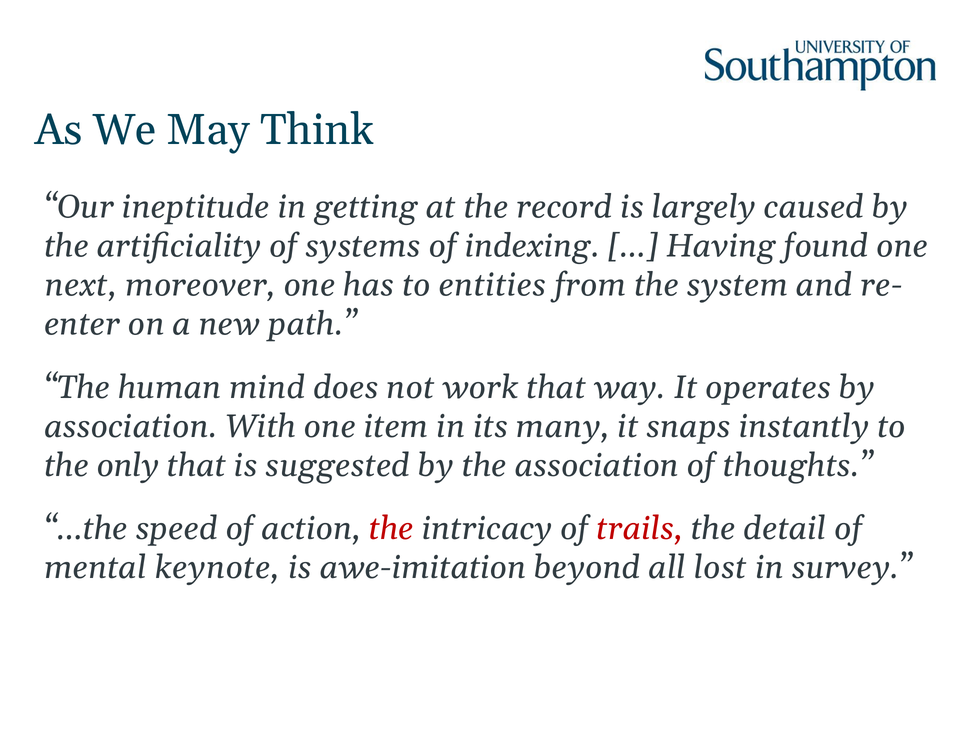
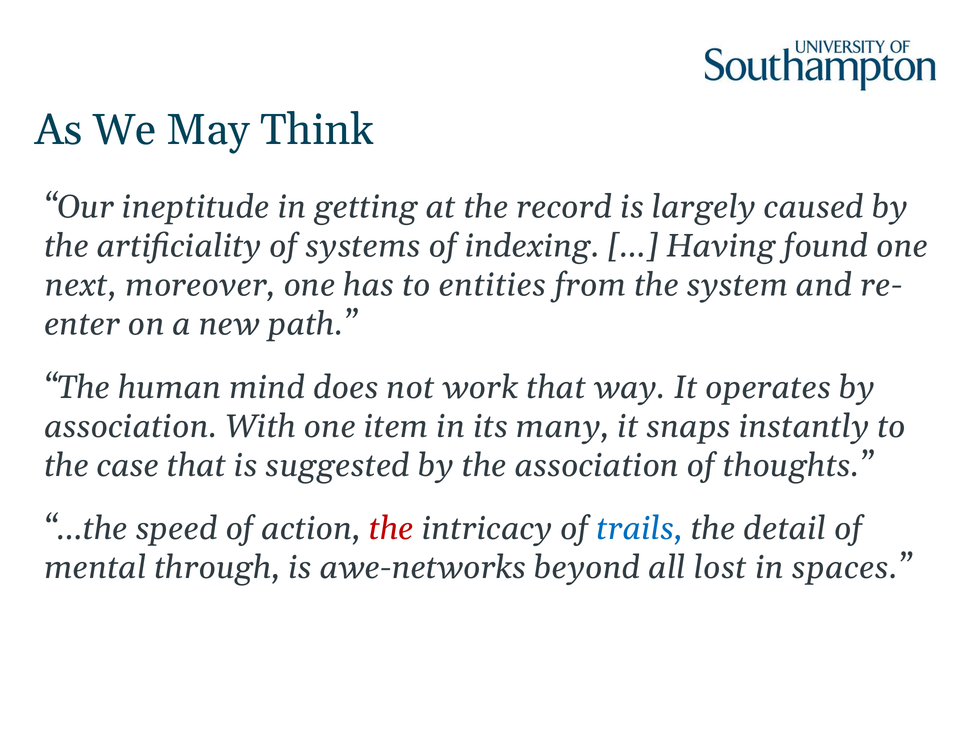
only: only -> case
trails colour: red -> blue
keynote: keynote -> through
awe-imitation: awe-imitation -> awe-networks
survey: survey -> spaces
